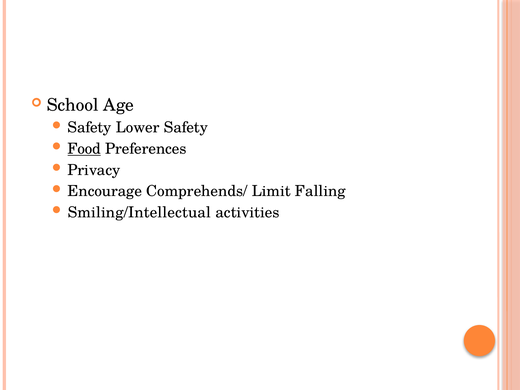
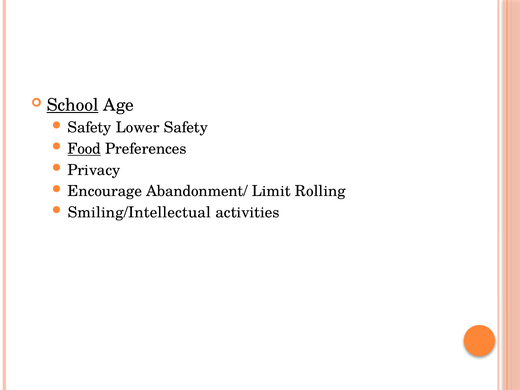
School underline: none -> present
Comprehends/: Comprehends/ -> Abandonment/
Falling: Falling -> Rolling
